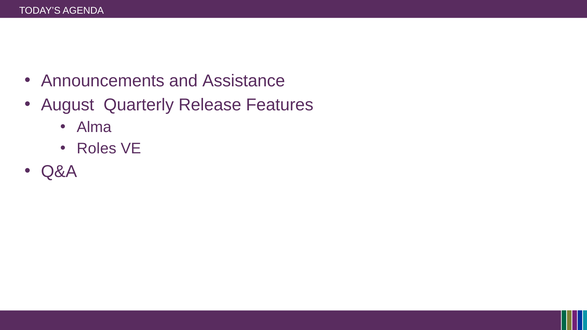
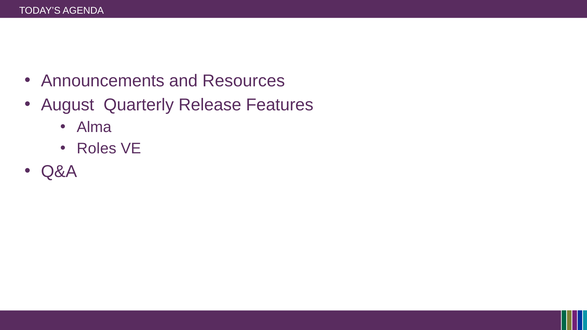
Assistance: Assistance -> Resources
